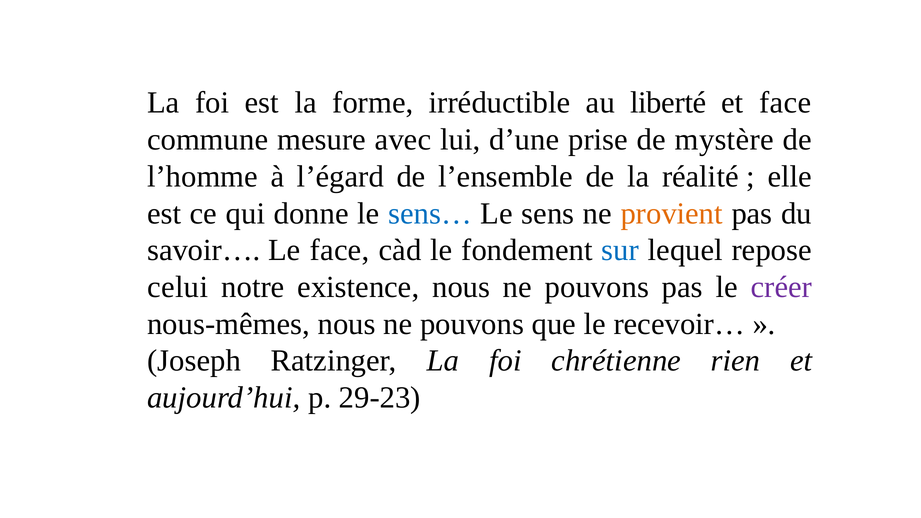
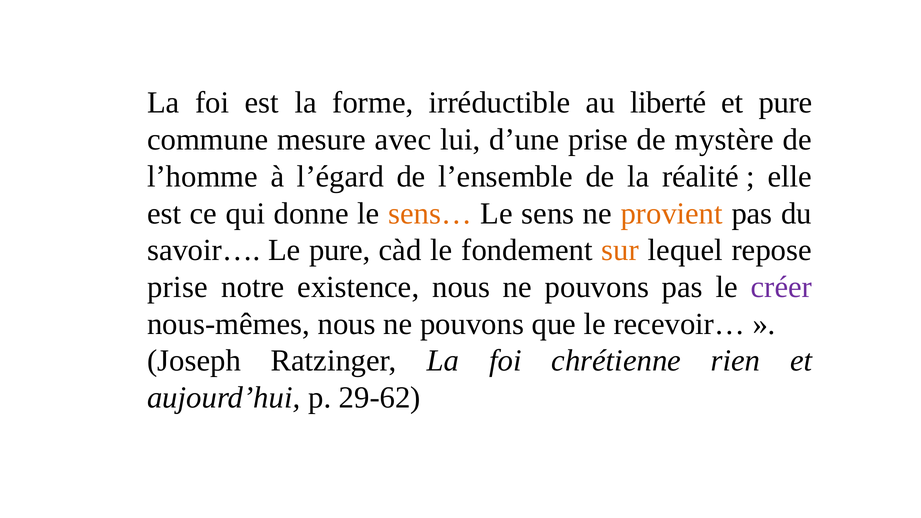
et face: face -> pure
sens… colour: blue -> orange
Le face: face -> pure
sur colour: blue -> orange
celui at (178, 287): celui -> prise
29-23: 29-23 -> 29-62
